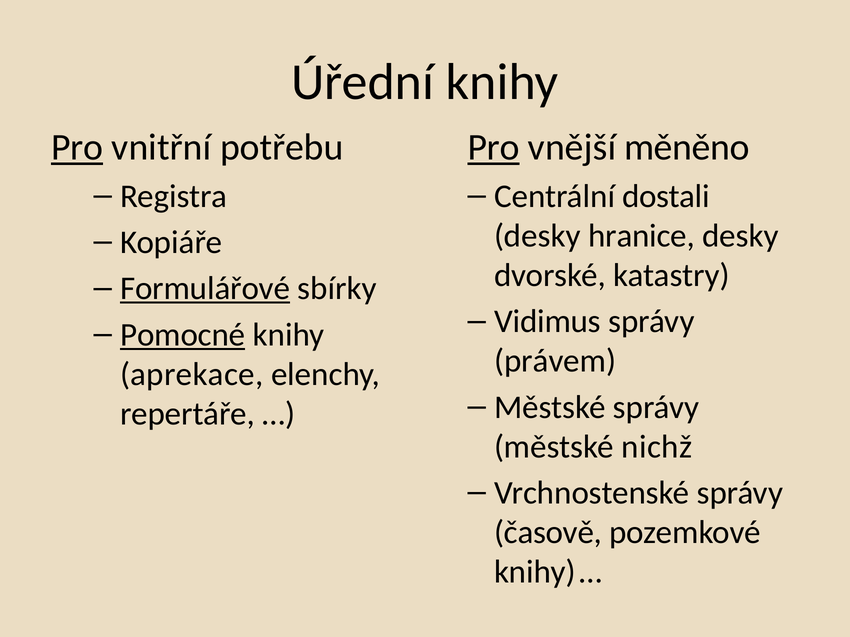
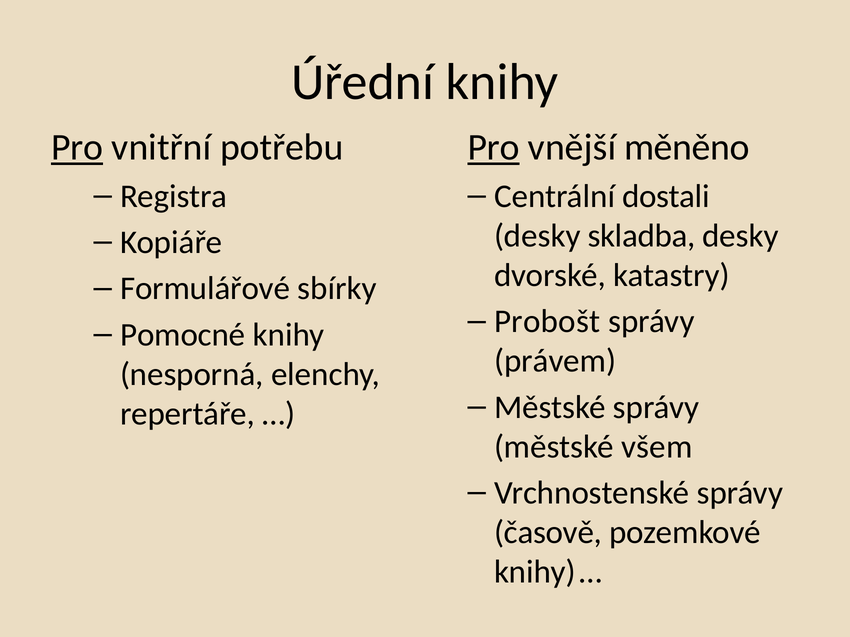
hranice: hranice -> skladba
Formulářové underline: present -> none
Vidimus: Vidimus -> Probošt
Pomocné underline: present -> none
aprekace: aprekace -> nesporná
nichž: nichž -> všem
